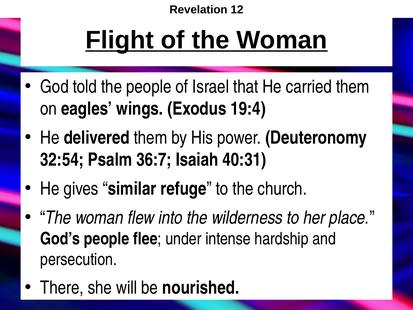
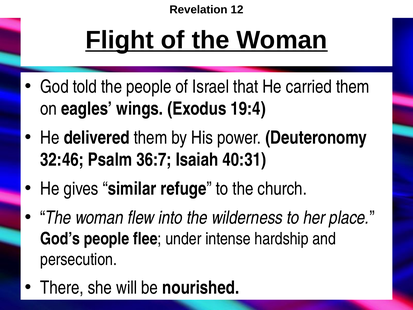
32:54: 32:54 -> 32:46
